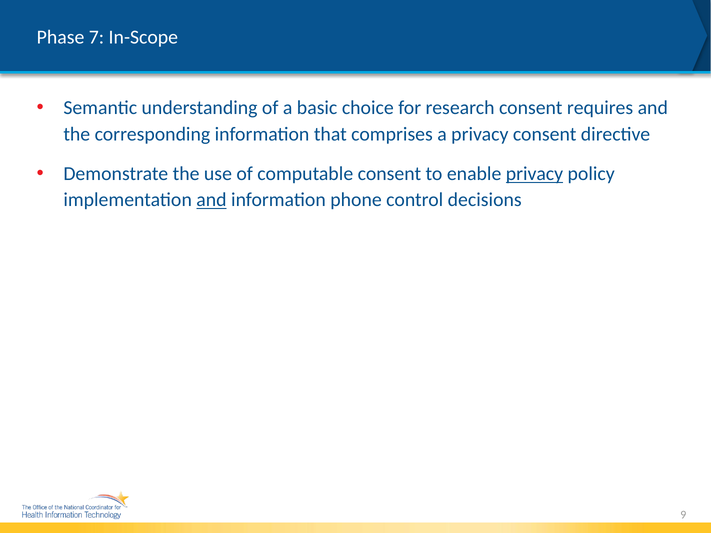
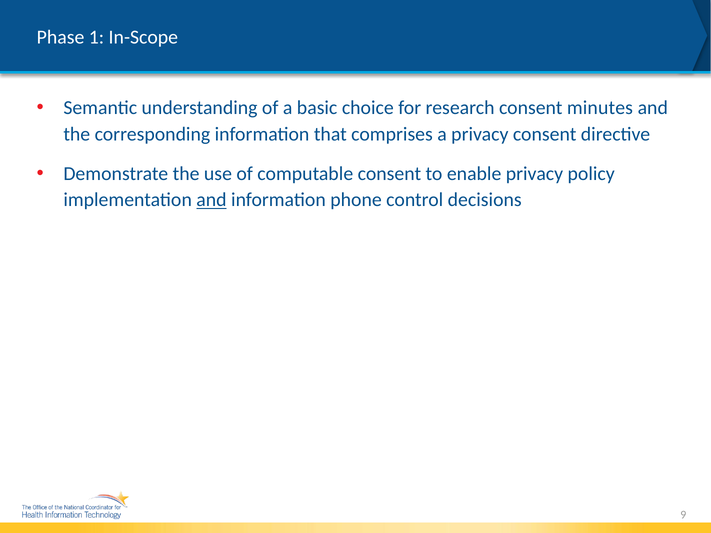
7: 7 -> 1
requires: requires -> minutes
privacy at (534, 174) underline: present -> none
